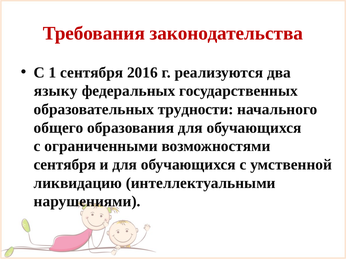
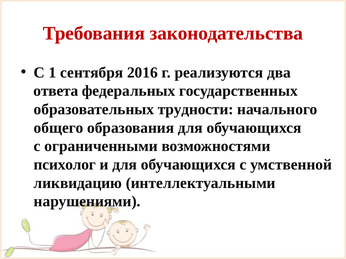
языку: языку -> ответа
сентября at (65, 165): сентября -> психолог
